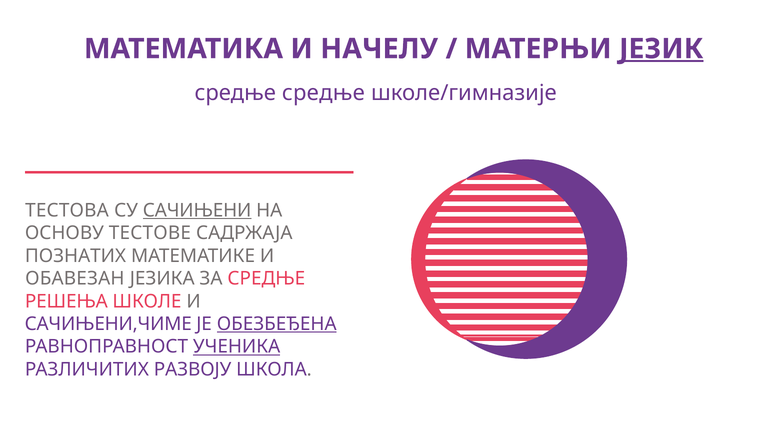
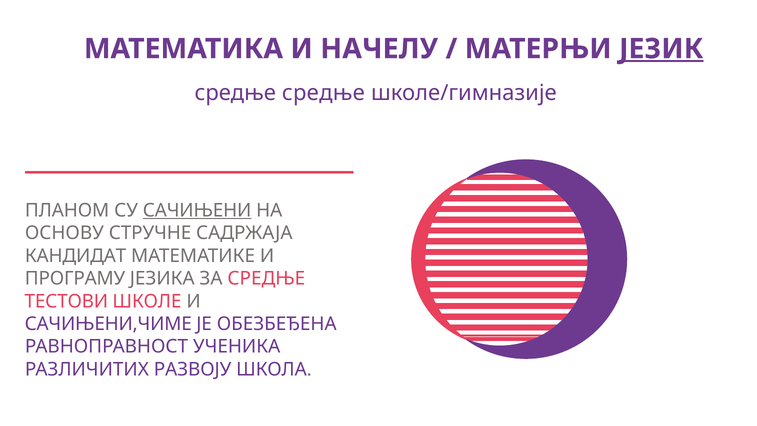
ТЕСТОВА: ТЕСТОВА -> ПЛАНОМ
ТЕСТОВЕ: ТЕСТОВЕ -> СТРУЧНЕ
ПОЗНАТИХ: ПОЗНАТИХ -> КАНДИДАТ
ОБАВЕЗАН: ОБАВЕЗАН -> ПРОГРАМУ
РЕШЕЊА: РЕШЕЊА -> ТЕСТОВИ
ОБЕЗБЕЂЕНА underline: present -> none
УЧЕНИКА underline: present -> none
